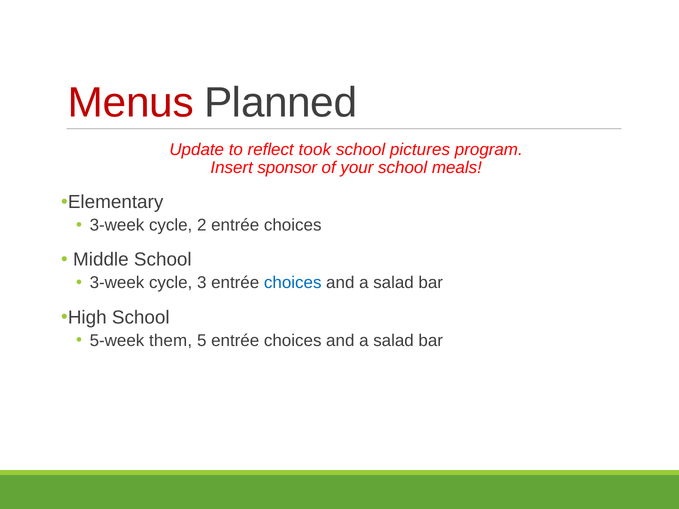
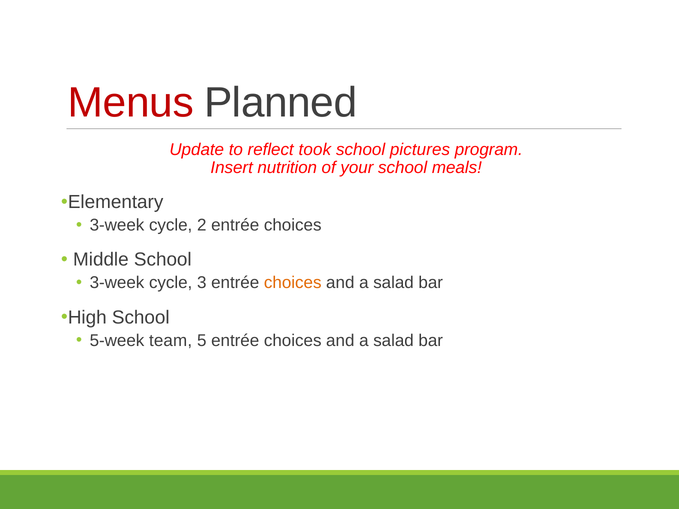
sponsor: sponsor -> nutrition
choices at (293, 283) colour: blue -> orange
them: them -> team
